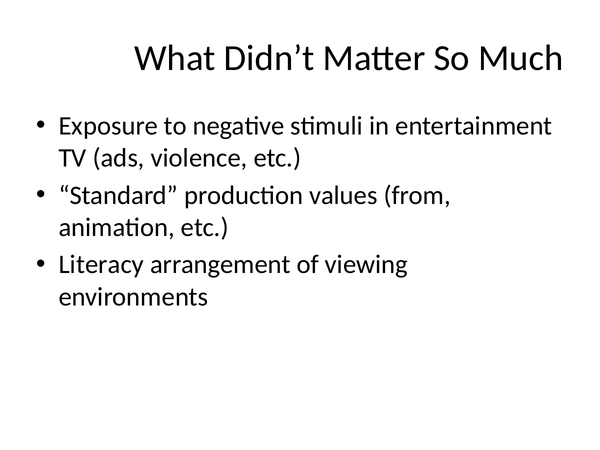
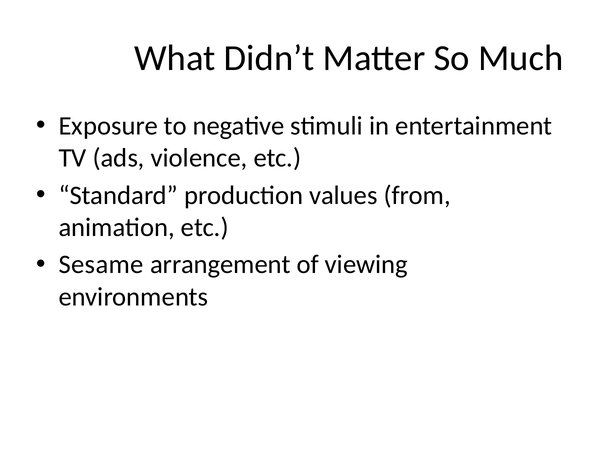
Literacy: Literacy -> Sesame
